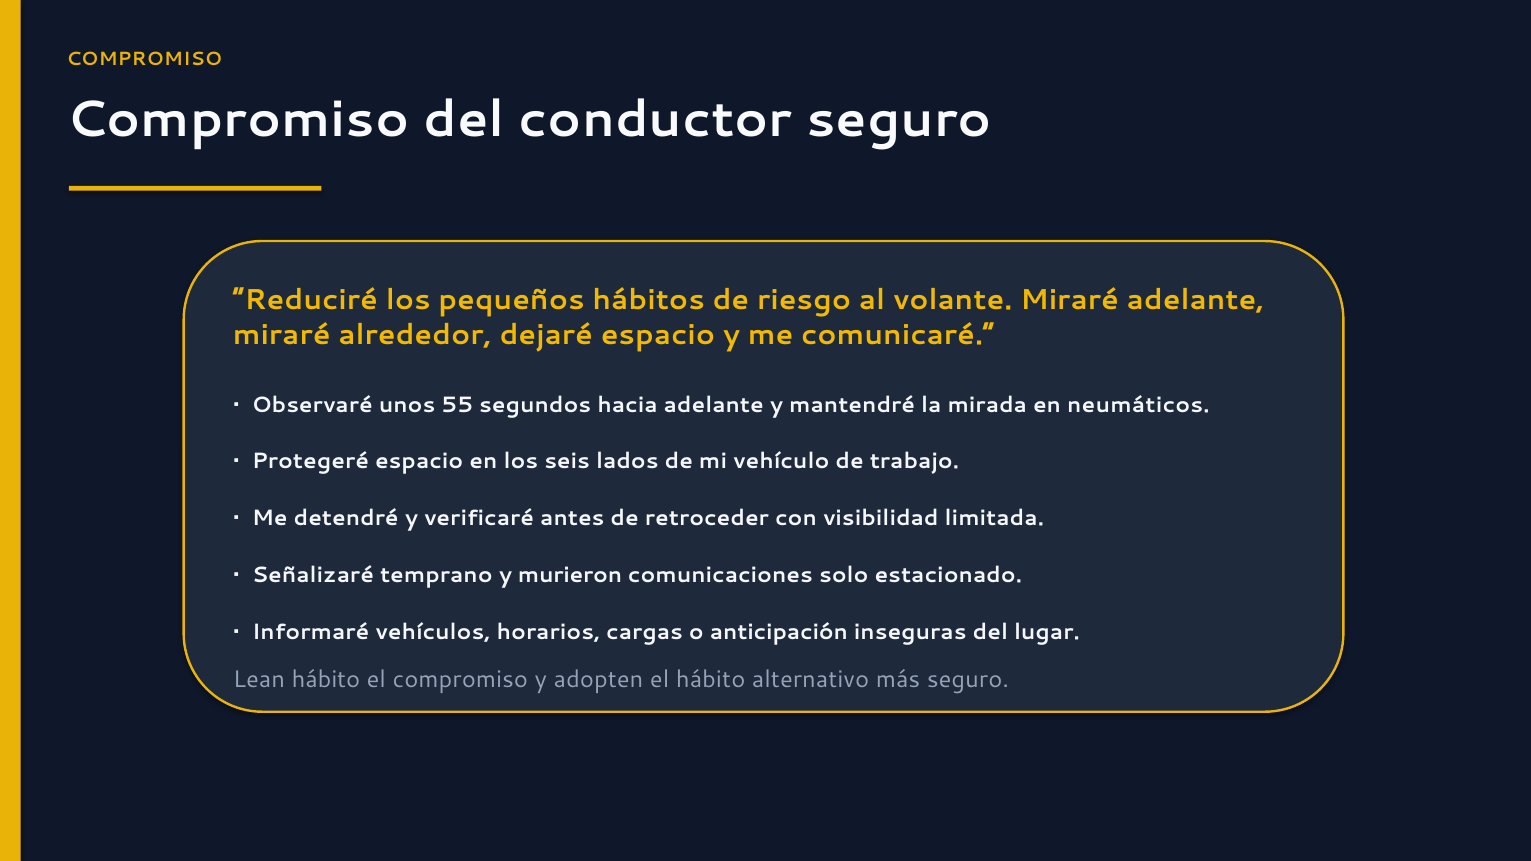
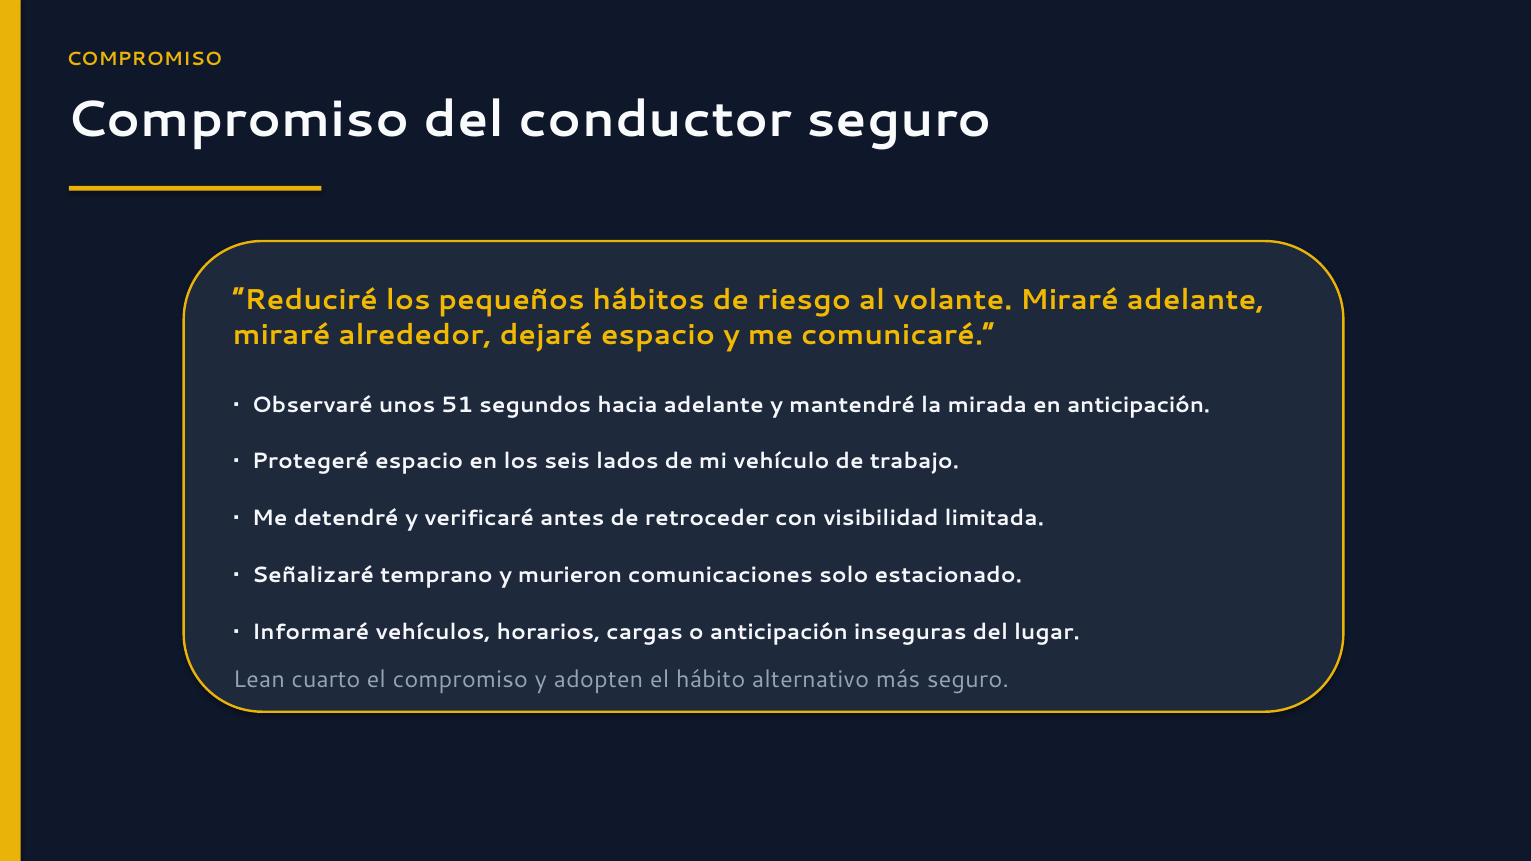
55: 55 -> 51
en neumáticos: neumáticos -> anticipación
Lean hábito: hábito -> cuarto
